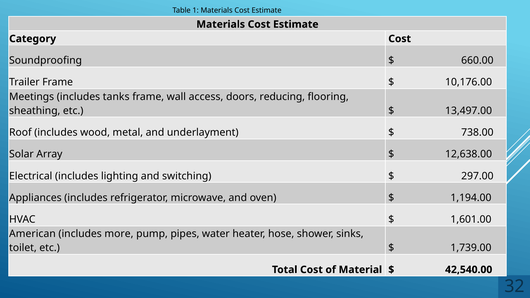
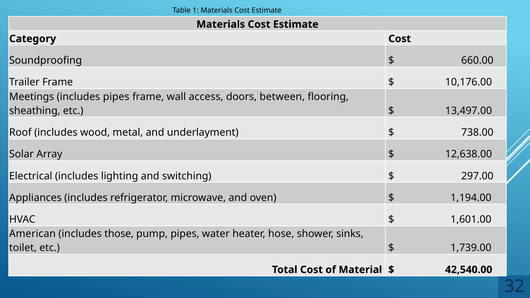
includes tanks: tanks -> pipes
reducing: reducing -> between
more: more -> those
